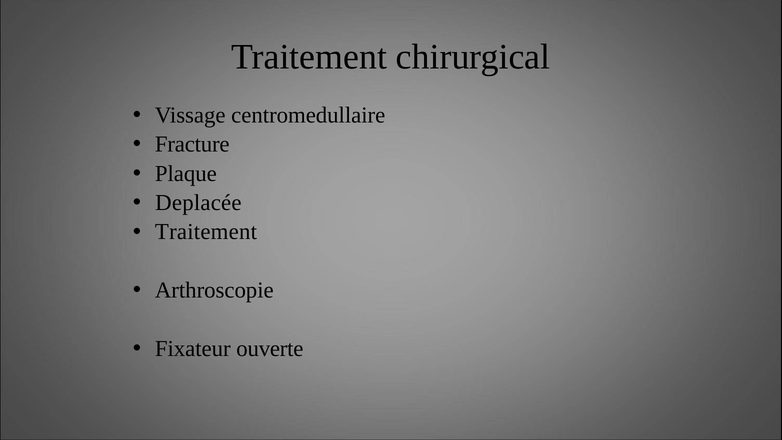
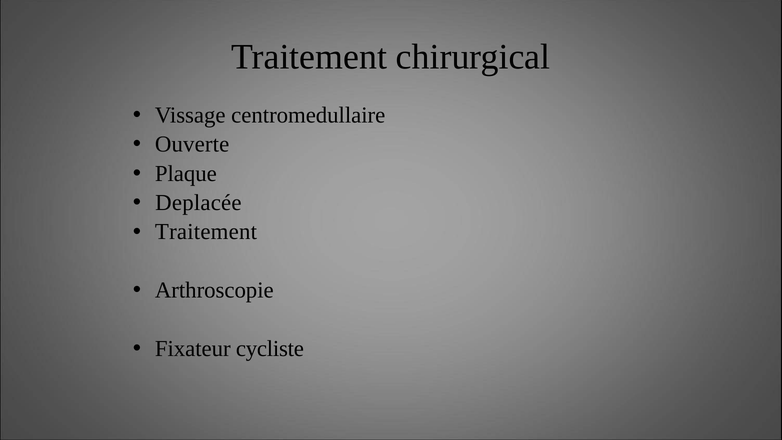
Fracture: Fracture -> Ouverte
ouverte: ouverte -> cycliste
